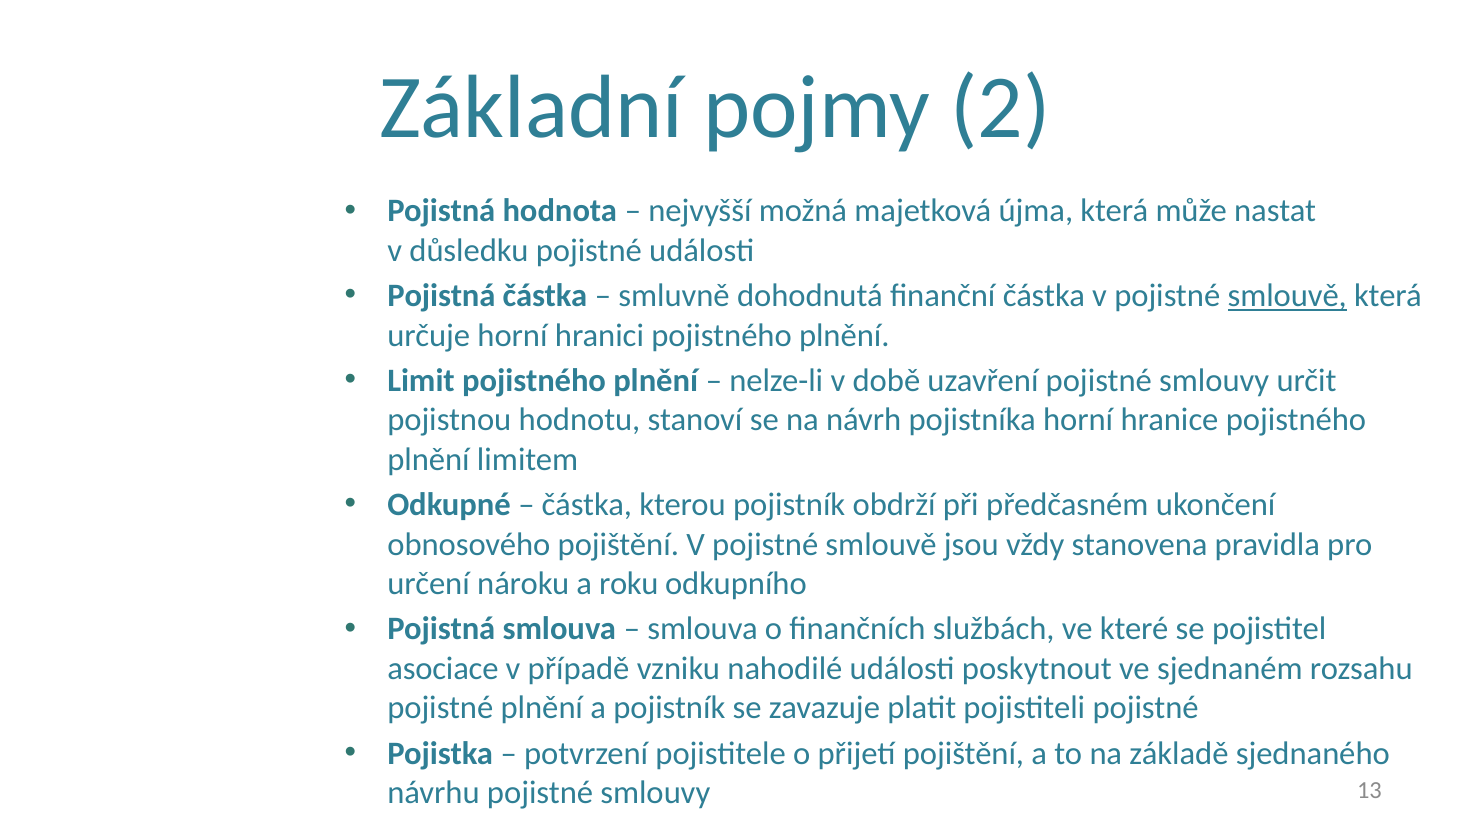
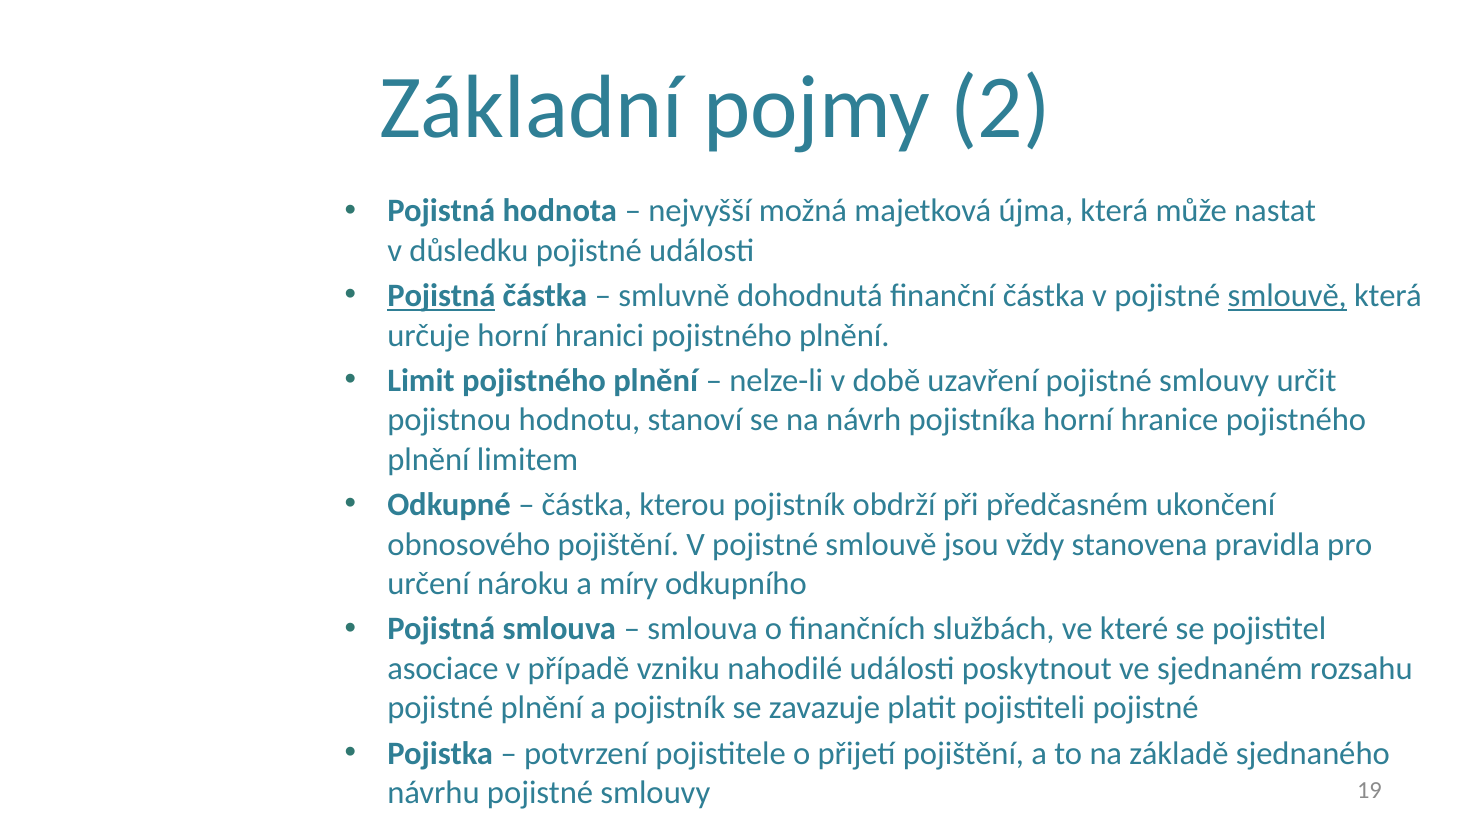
Pojistná at (441, 296) underline: none -> present
roku: roku -> míry
13: 13 -> 19
